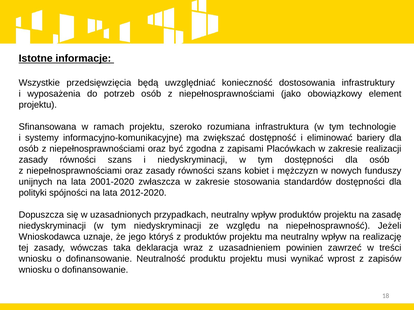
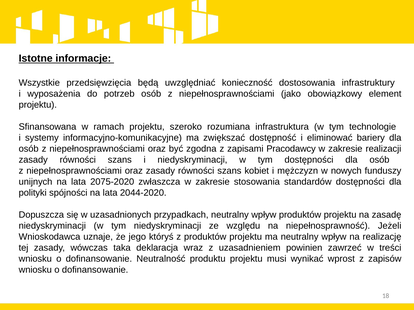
Placówkach: Placówkach -> Pracodawcy
2001-2020: 2001-2020 -> 2075-2020
2012-2020: 2012-2020 -> 2044-2020
